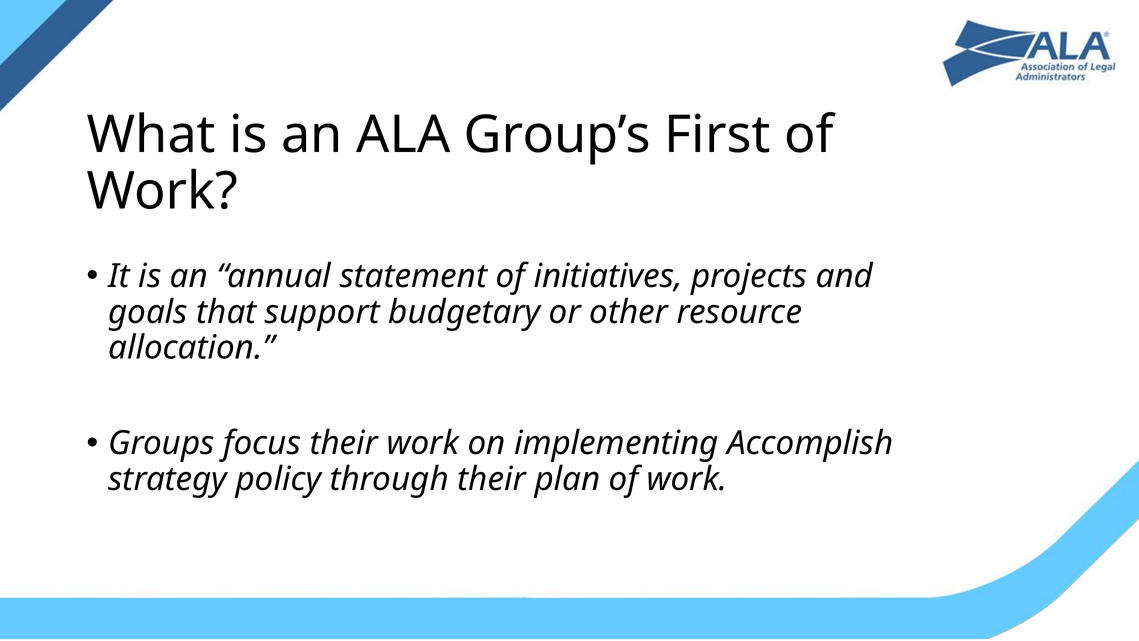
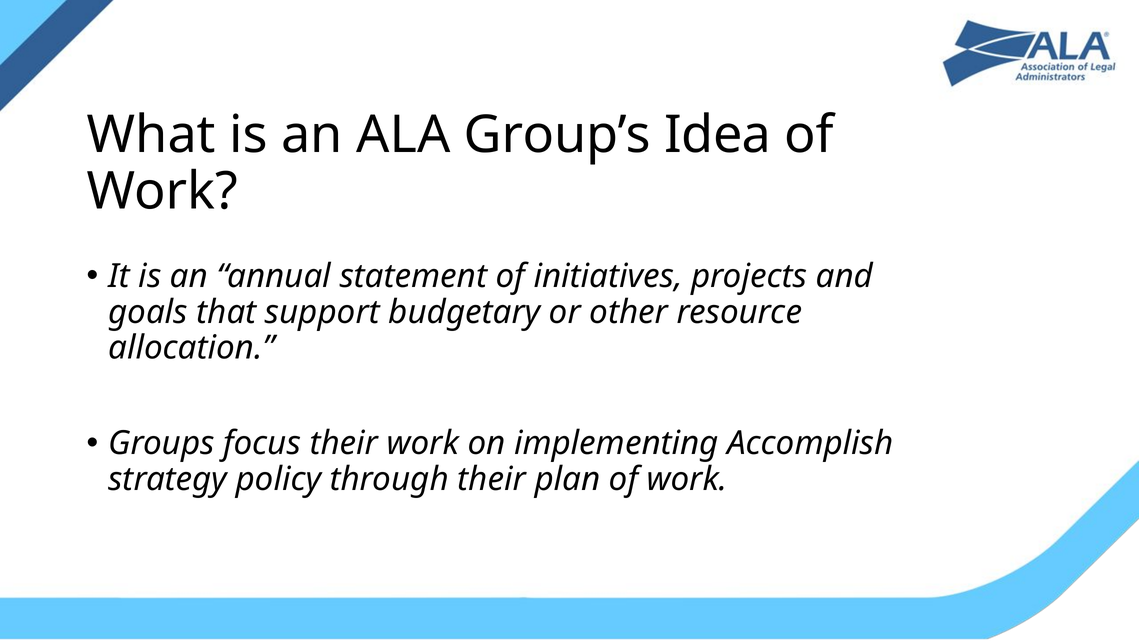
First: First -> Idea
